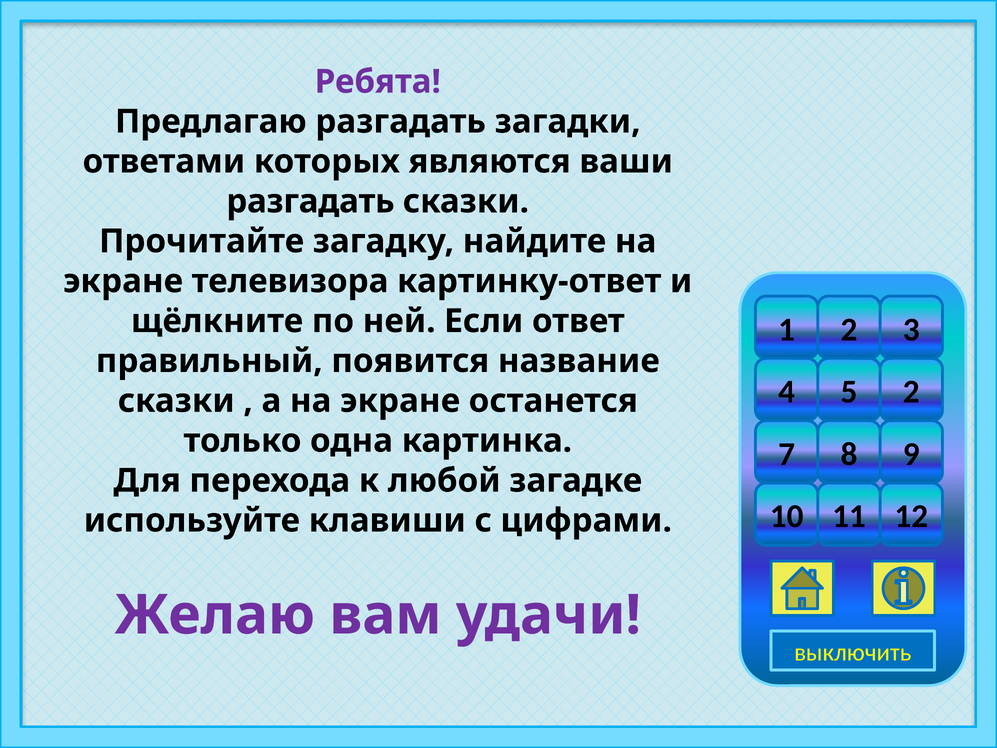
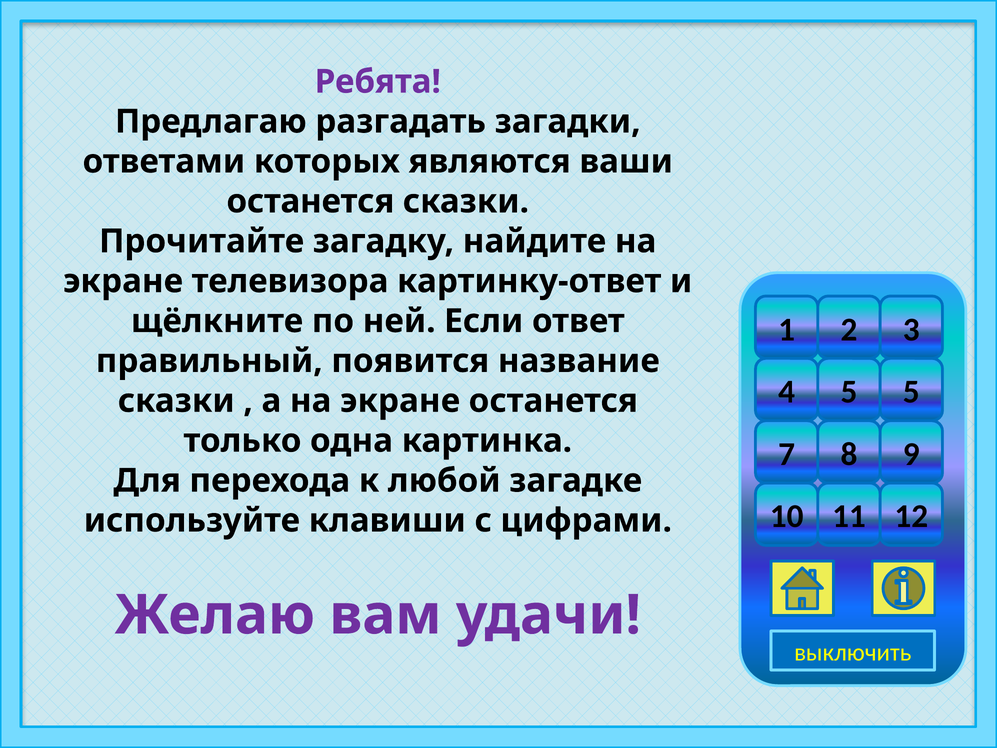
разгадать at (310, 201): разгадать -> останется
5 2: 2 -> 5
